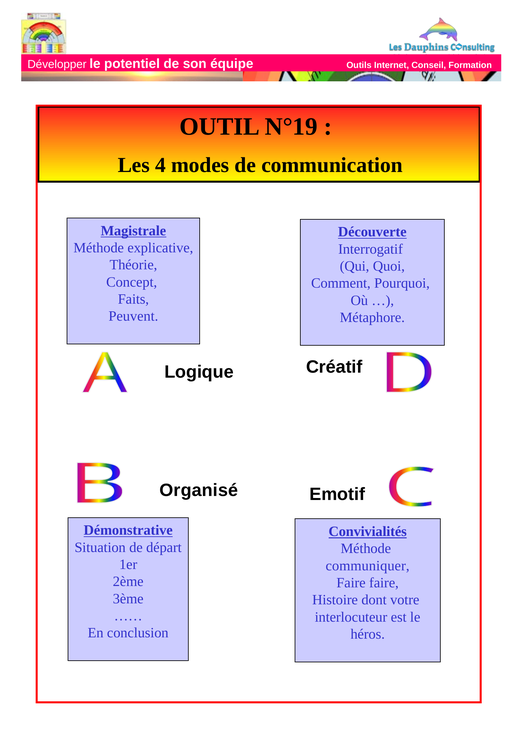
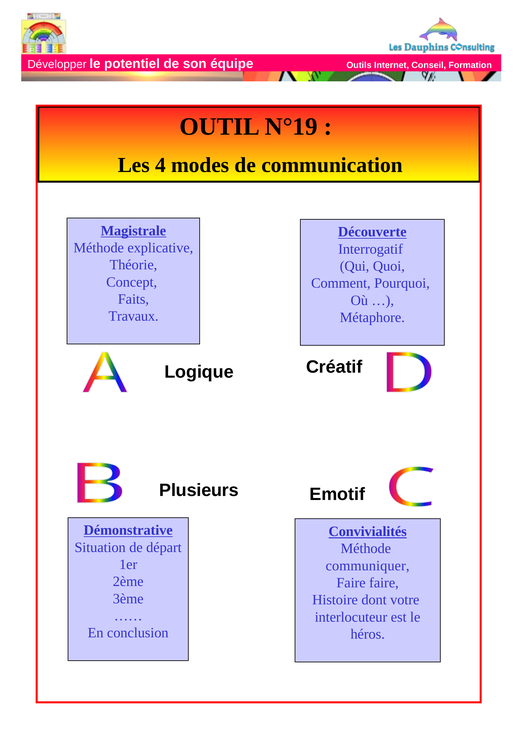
Peuvent: Peuvent -> Travaux
Organisé: Organisé -> Plusieurs
